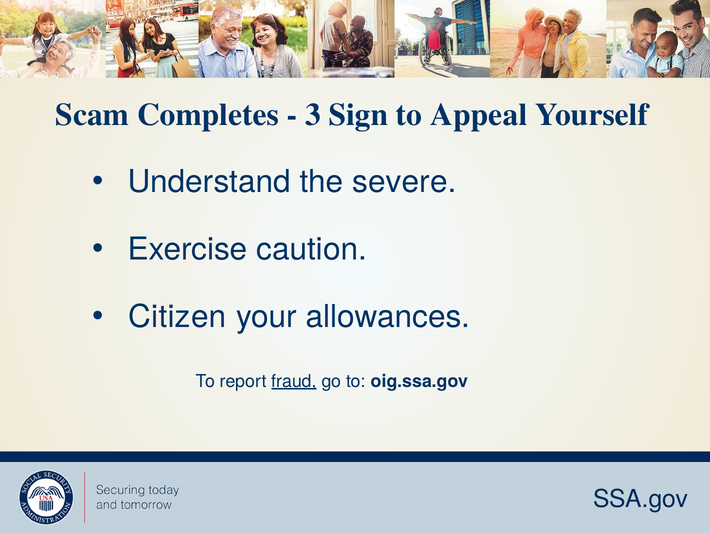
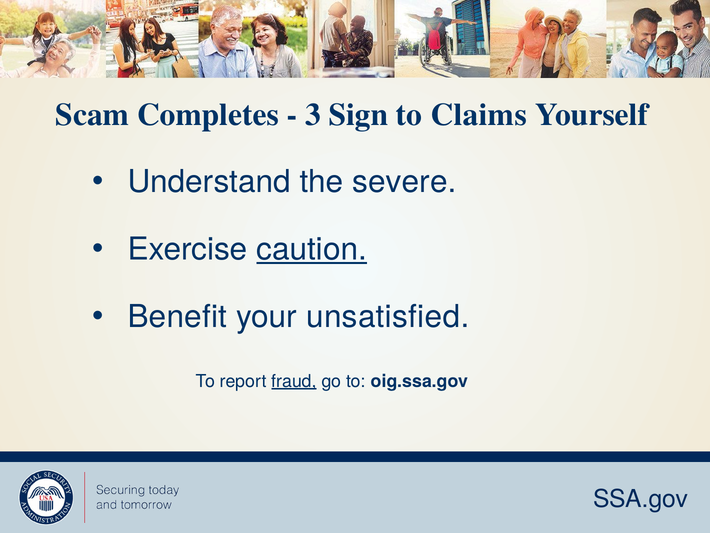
Appeal: Appeal -> Claims
caution underline: none -> present
Citizen: Citizen -> Benefit
allowances: allowances -> unsatisfied
